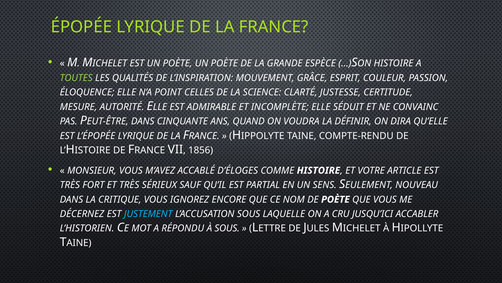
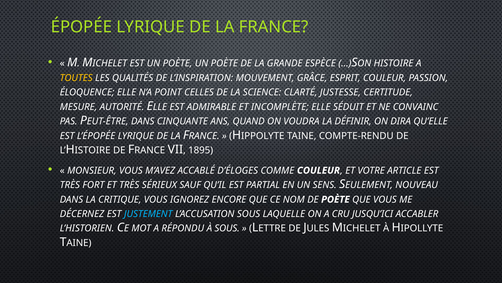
TOUTES colour: light green -> yellow
1856: 1856 -> 1895
COMME HISTOIRE: HISTOIRE -> COULEUR
